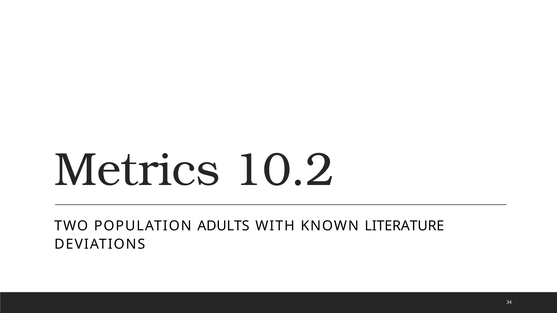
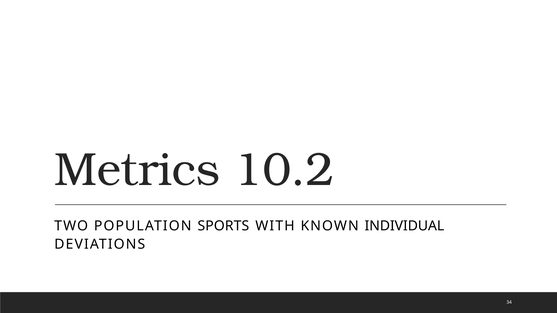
ADULTS: ADULTS -> SPORTS
LITERATURE: LITERATURE -> INDIVIDUAL
